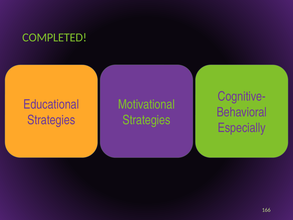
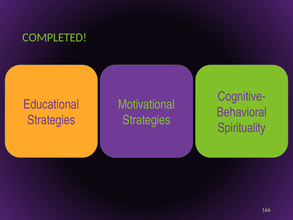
Especially: Especially -> Spirituality
